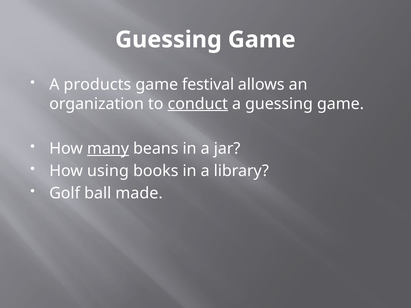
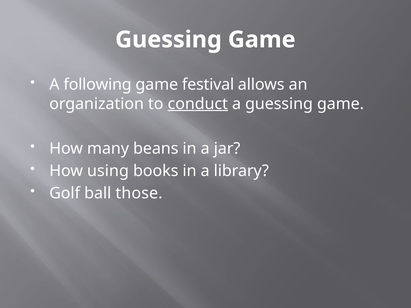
products: products -> following
many underline: present -> none
made: made -> those
